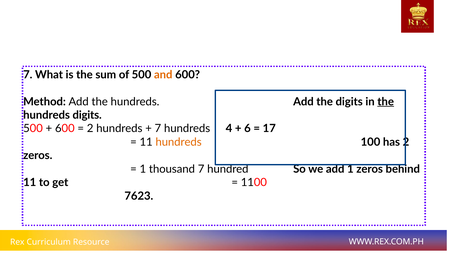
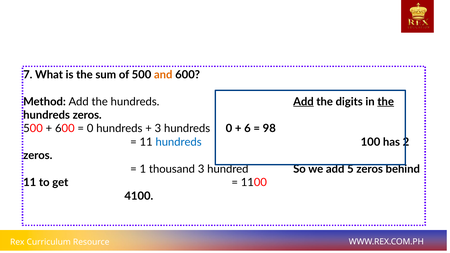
Add at (303, 102) underline: none -> present
hundreds digits: digits -> zeros
2 at (90, 129): 2 -> 0
7 at (158, 129): 7 -> 3
hundreds 4: 4 -> 0
17: 17 -> 98
hundreds at (179, 142) colour: orange -> blue
thousand 7: 7 -> 3
add 1: 1 -> 5
7623: 7623 -> 4100
